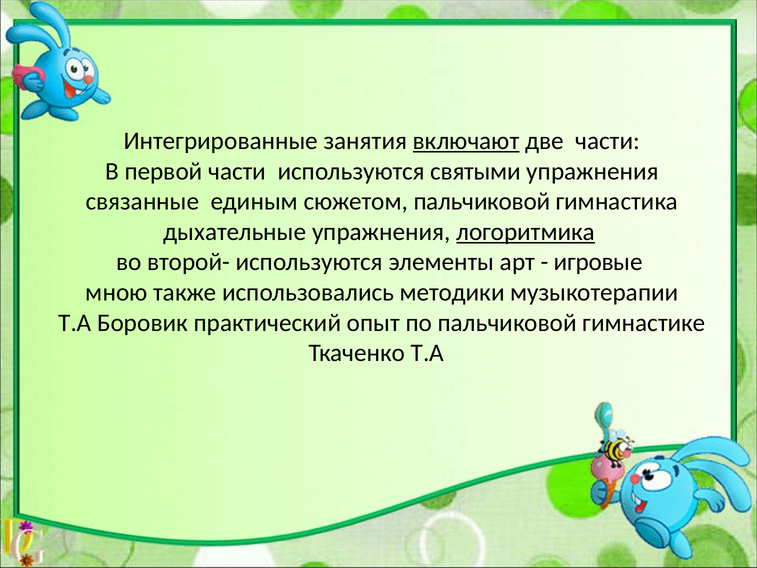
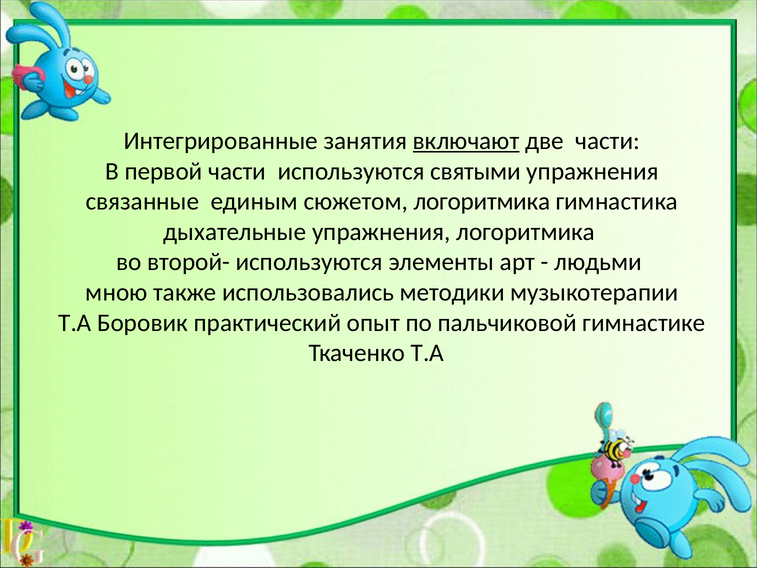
сюжетом пальчиковой: пальчиковой -> логоритмика
логоритмика at (526, 232) underline: present -> none
игровые: игровые -> людьми
